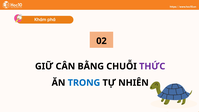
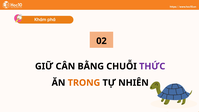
TRONG colour: blue -> orange
